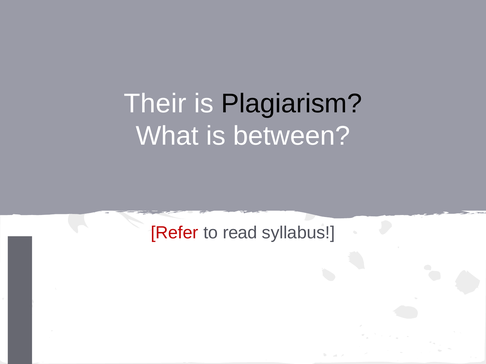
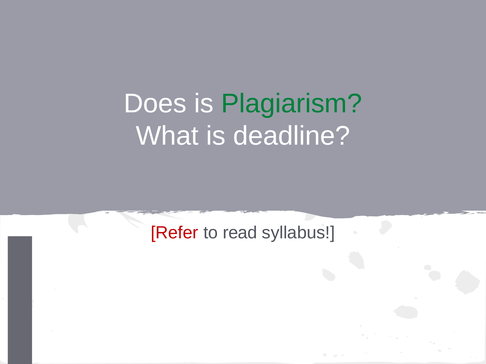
Their: Their -> Does
Plagiarism colour: black -> green
between: between -> deadline
